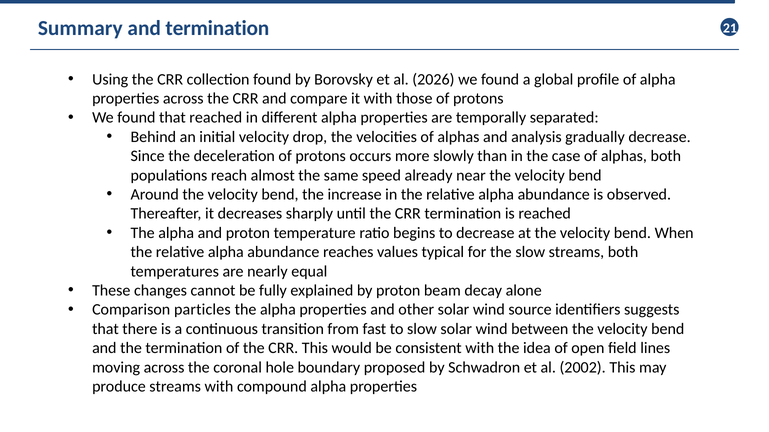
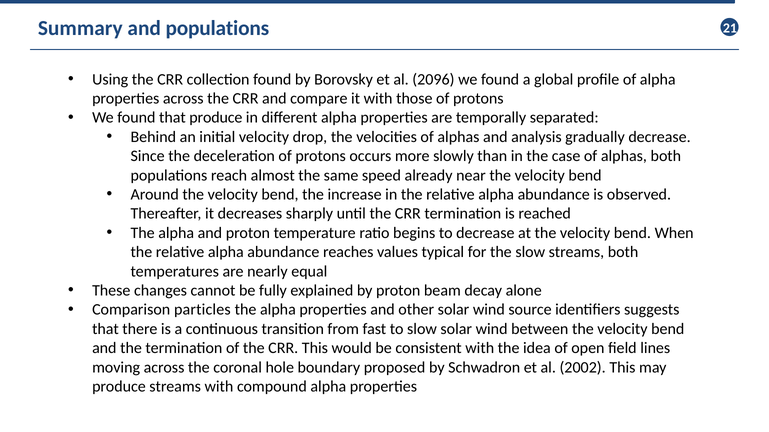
and termination: termination -> populations
2026: 2026 -> 2096
that reached: reached -> produce
